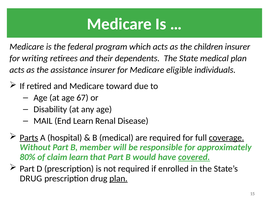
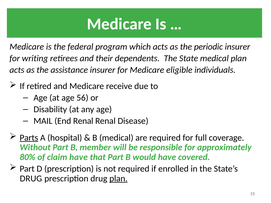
children: children -> periodic
toward: toward -> receive
67: 67 -> 56
End Learn: Learn -> Renal
coverage underline: present -> none
claim learn: learn -> have
covered underline: present -> none
